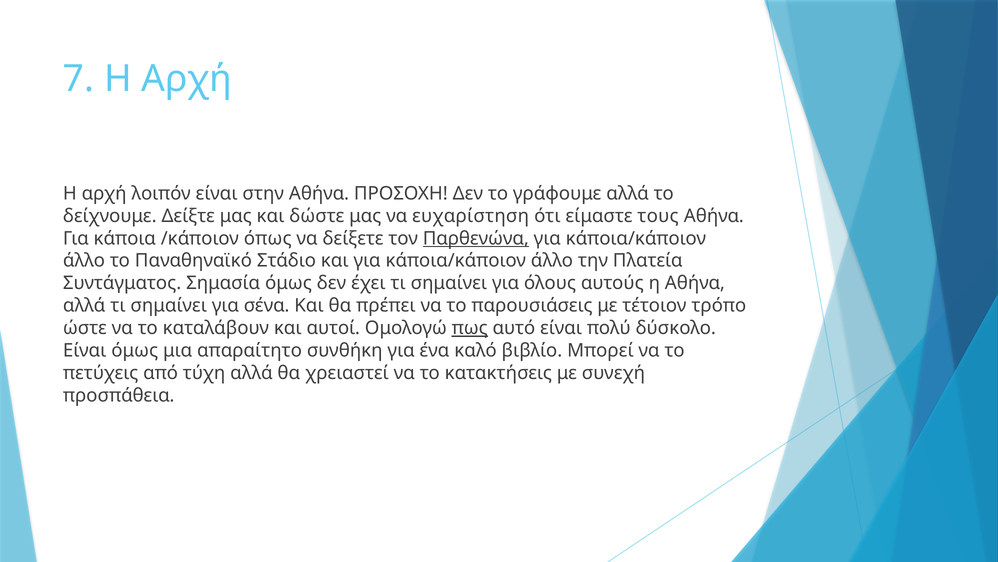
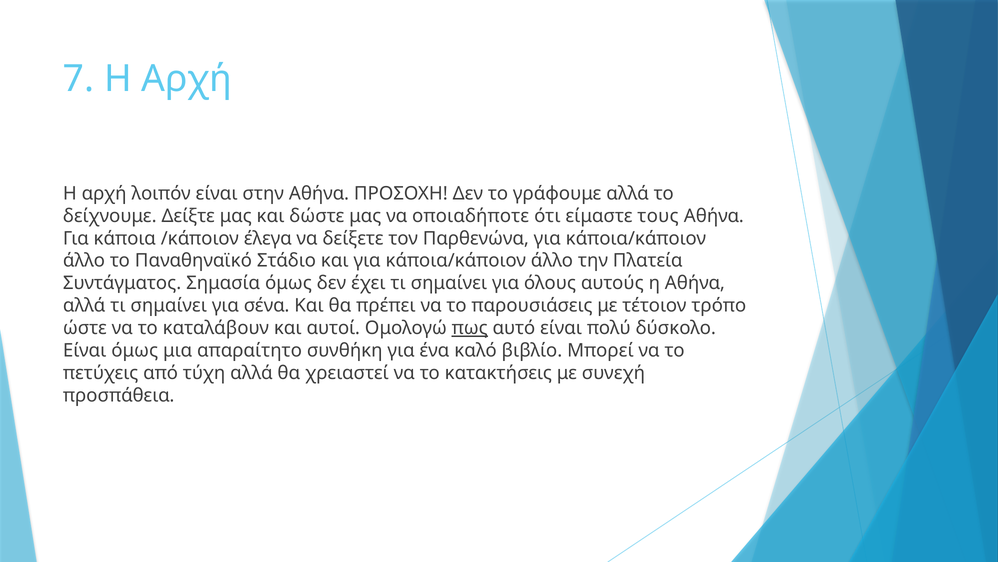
ευχαρίστηση: ευχαρίστηση -> οποιαδήποτε
όπως: όπως -> έλεγα
Παρθενώνα underline: present -> none
